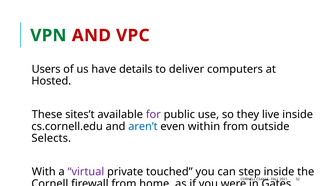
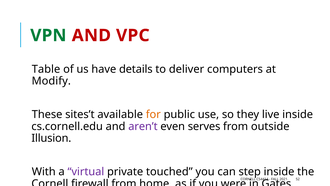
Users: Users -> Table
Hosted: Hosted -> Modify
for colour: purple -> orange
aren’t colour: blue -> purple
within: within -> serves
Selects: Selects -> Illusion
